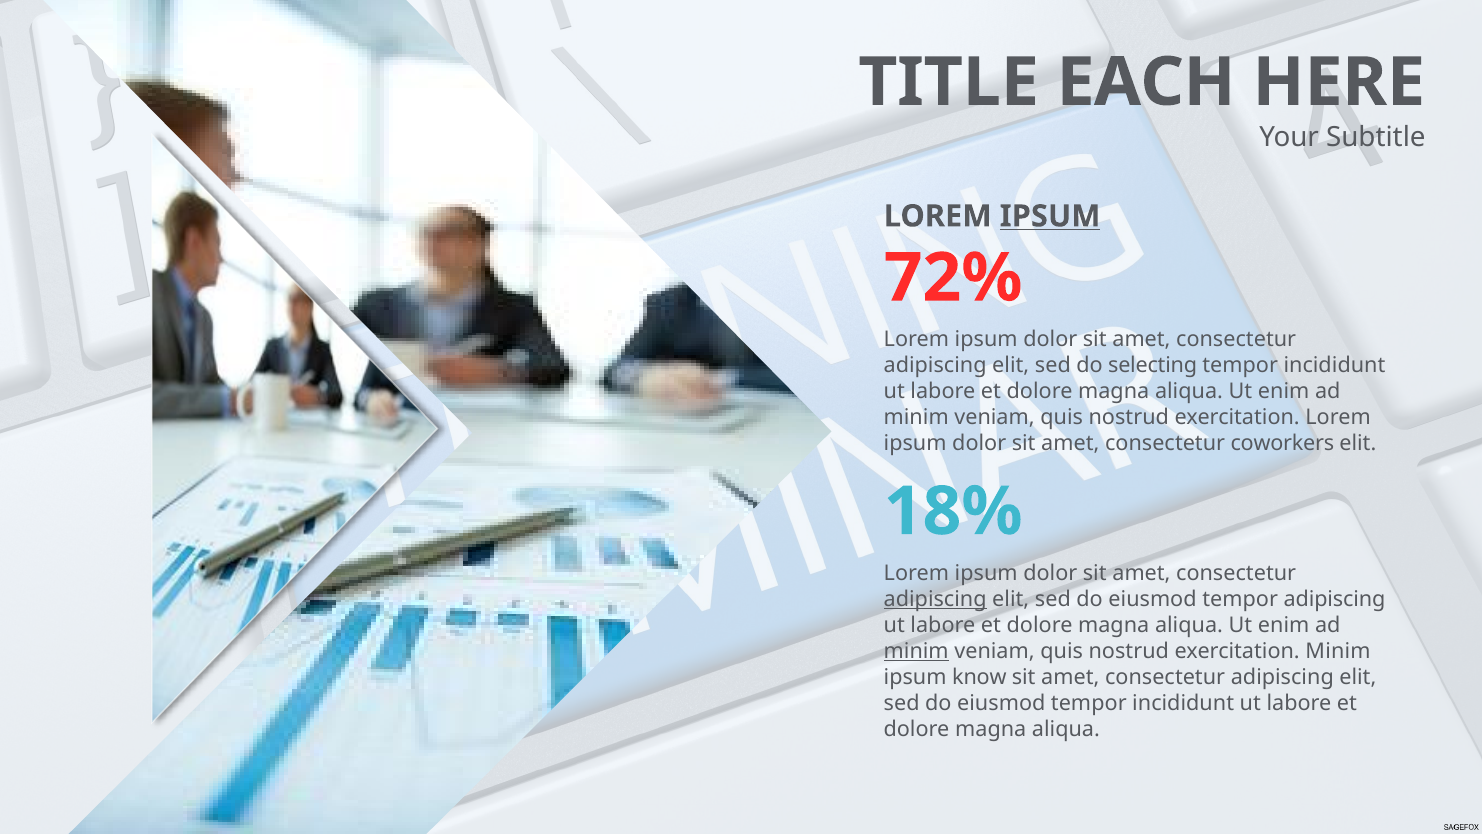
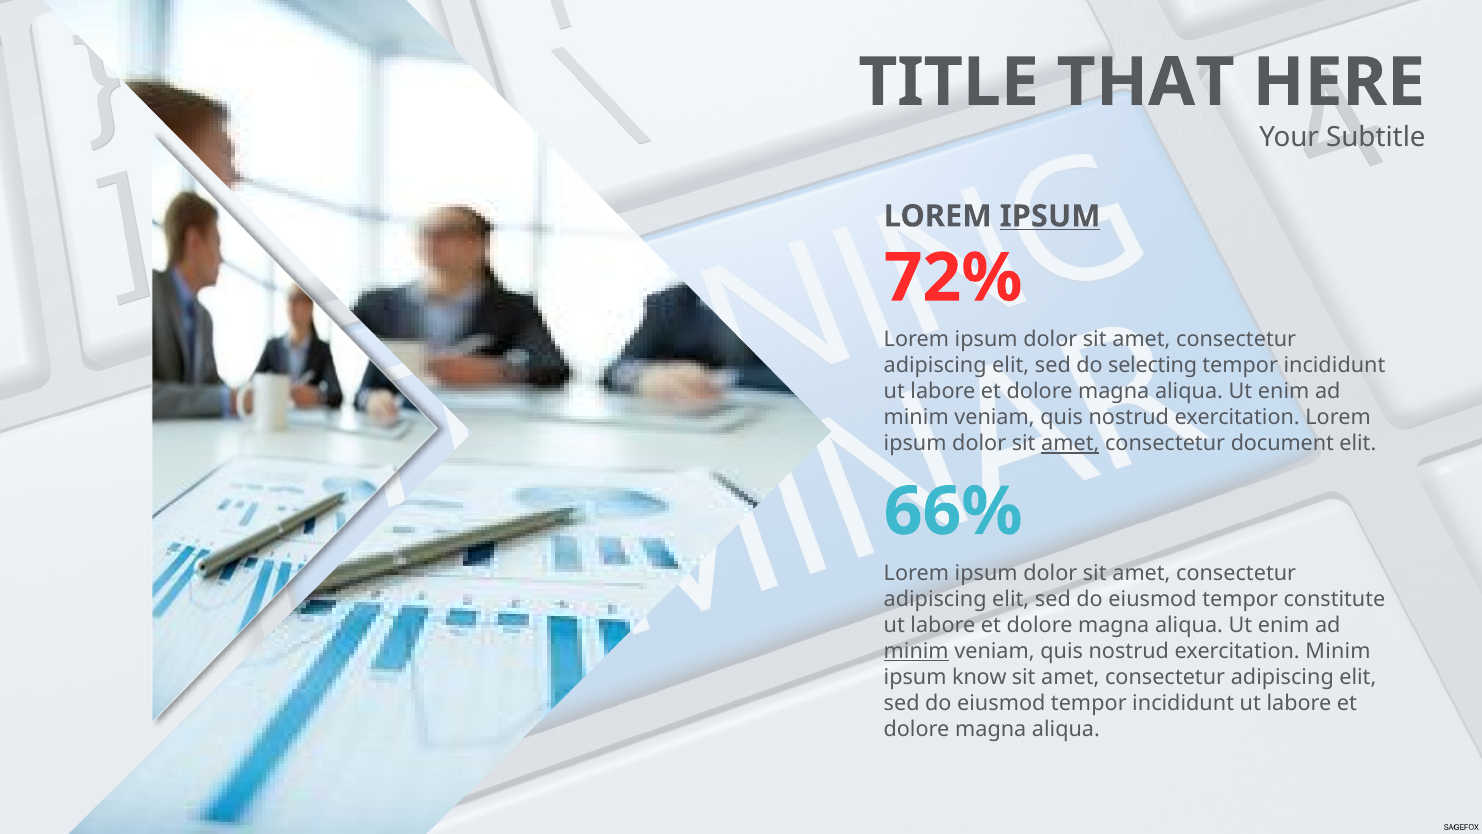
EACH: EACH -> THAT
amet at (1070, 443) underline: none -> present
coworkers: coworkers -> document
18%: 18% -> 66%
adipiscing at (935, 599) underline: present -> none
tempor adipiscing: adipiscing -> constitute
